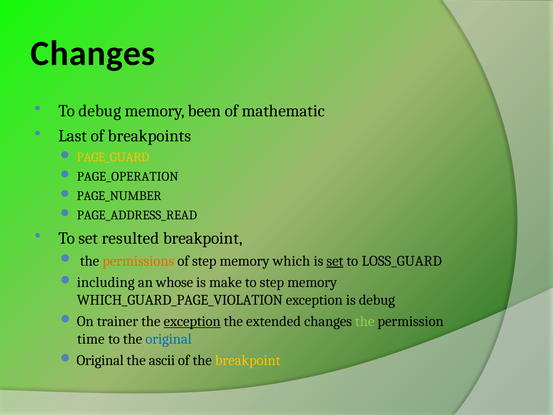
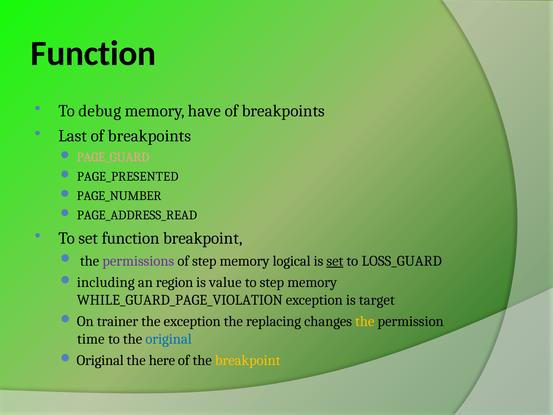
Changes at (93, 54): Changes -> Function
been: been -> have
mathematic at (283, 111): mathematic -> breakpoints
PAGE_GUARD colour: yellow -> pink
PAGE_OPERATION: PAGE_OPERATION -> PAGE_PRESENTED
set resulted: resulted -> function
permissions colour: orange -> purple
which: which -> logical
whose: whose -> region
make: make -> value
WHICH_GUARD_PAGE_VIOLATION: WHICH_GUARD_PAGE_VIOLATION -> WHILE_GUARD_PAGE_VIOLATION
is debug: debug -> target
exception at (192, 321) underline: present -> none
extended: extended -> replacing
the at (365, 321) colour: light green -> yellow
ascii: ascii -> here
